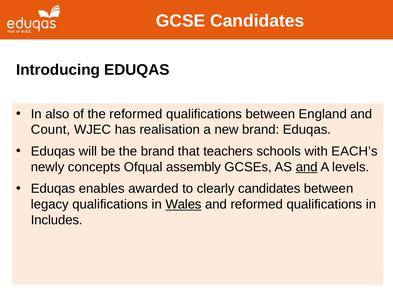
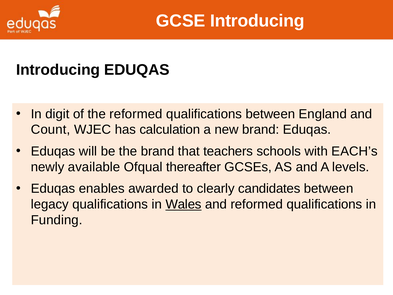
GCSE Candidates: Candidates -> Introducing
also: also -> digit
realisation: realisation -> calculation
concepts: concepts -> available
assembly: assembly -> thereafter
and at (307, 167) underline: present -> none
Includes: Includes -> Funding
